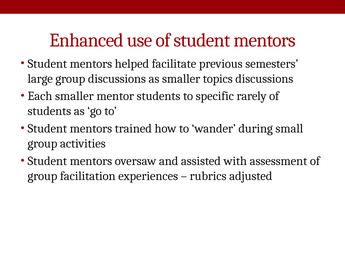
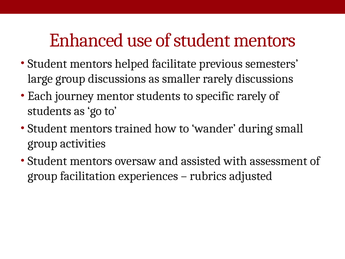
smaller topics: topics -> rarely
Each smaller: smaller -> journey
